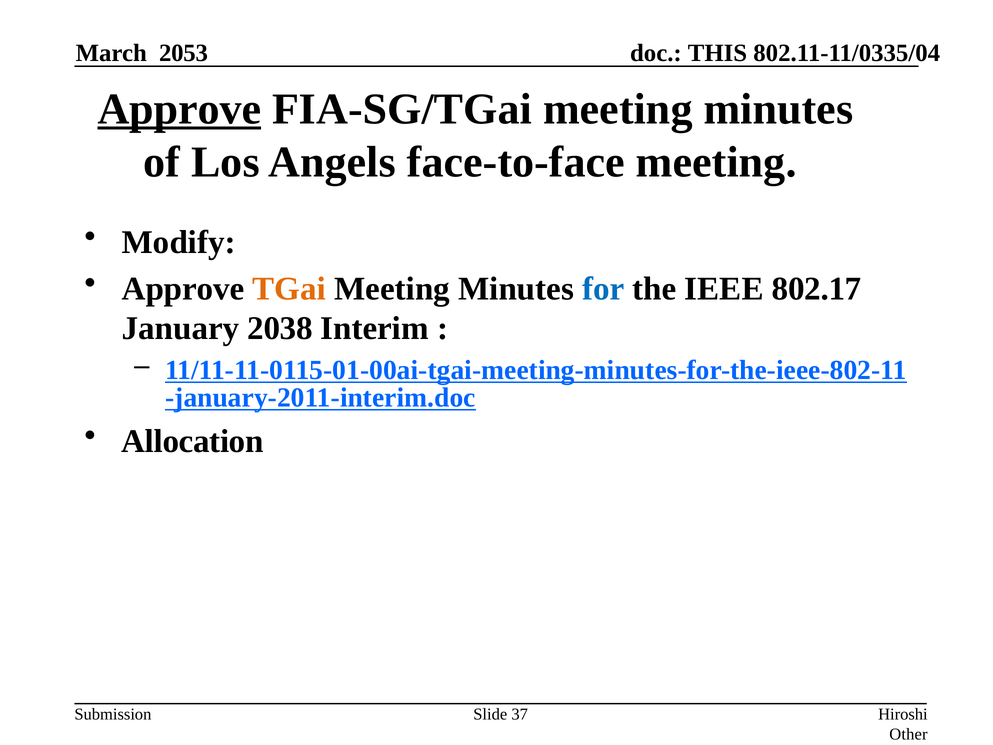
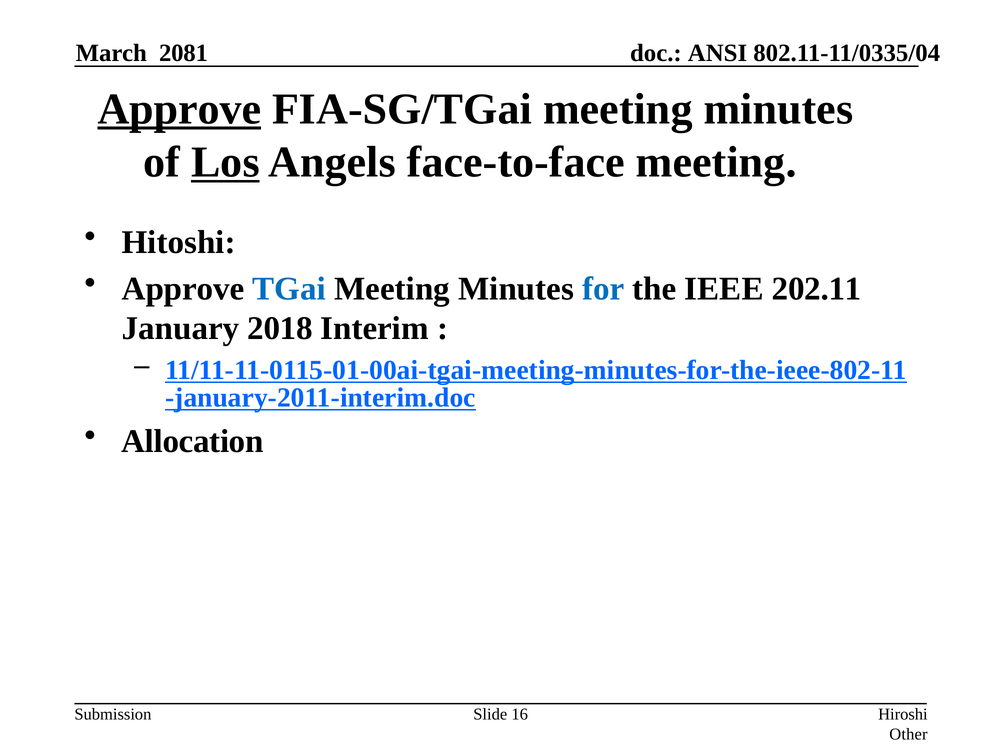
2053: 2053 -> 2081
THIS: THIS -> ANSI
Los underline: none -> present
Modify: Modify -> Hitoshi
TGai colour: orange -> blue
802.17: 802.17 -> 202.11
2038: 2038 -> 2018
37: 37 -> 16
